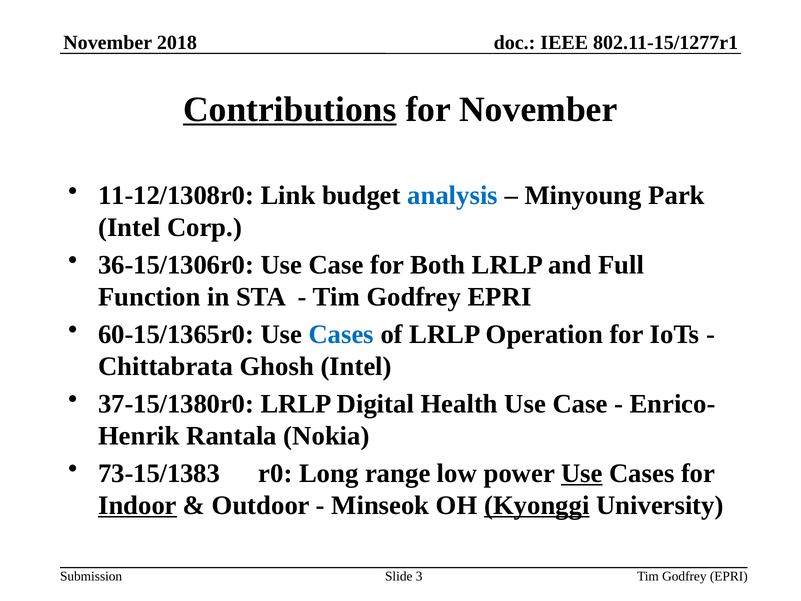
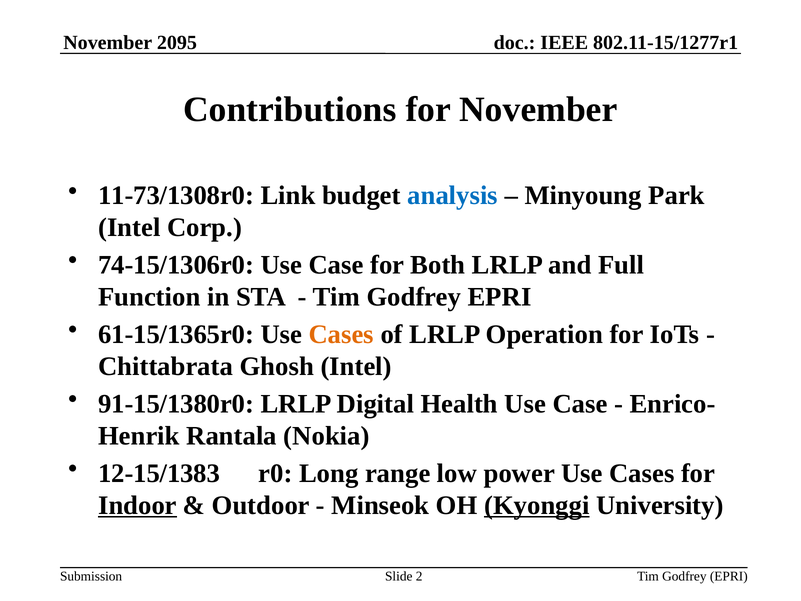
2018: 2018 -> 2095
Contributions underline: present -> none
11-12/1308r0: 11-12/1308r0 -> 11-73/1308r0
36-15/1306r0: 36-15/1306r0 -> 74-15/1306r0
60-15/1365r0: 60-15/1365r0 -> 61-15/1365r0
Cases at (341, 334) colour: blue -> orange
37-15/1380r0: 37-15/1380r0 -> 91-15/1380r0
73-15/1383: 73-15/1383 -> 12-15/1383
Use at (582, 473) underline: present -> none
3: 3 -> 2
